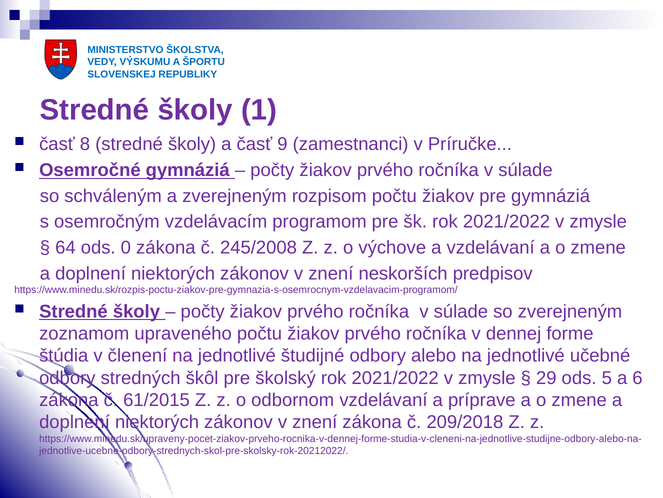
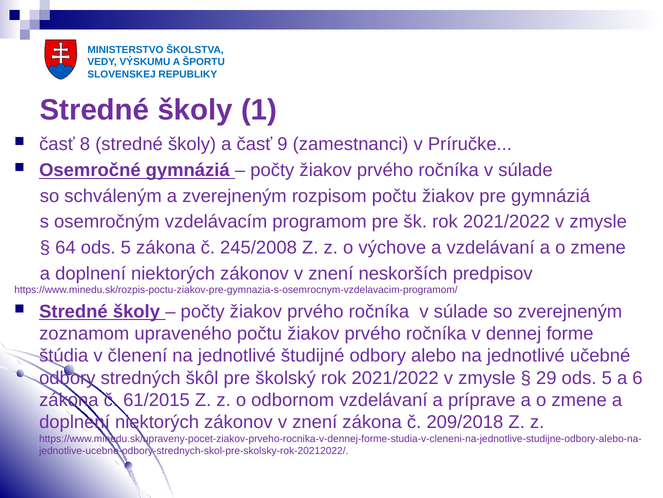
64 ods 0: 0 -> 5
